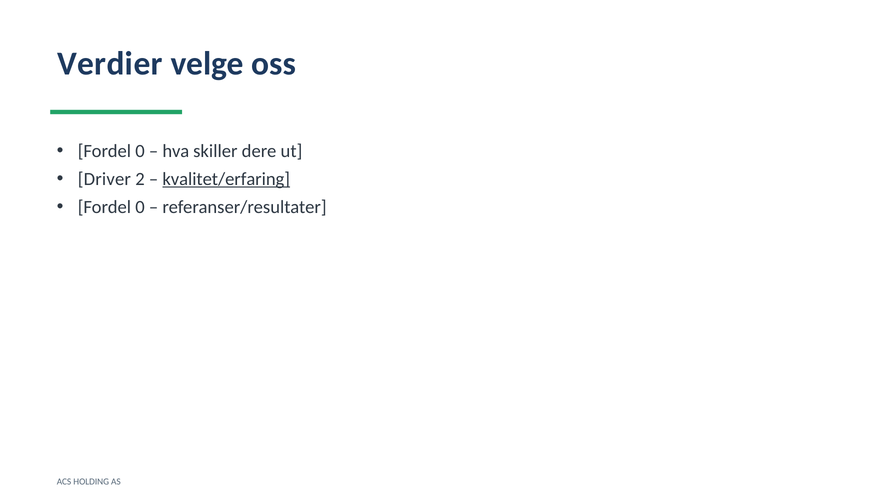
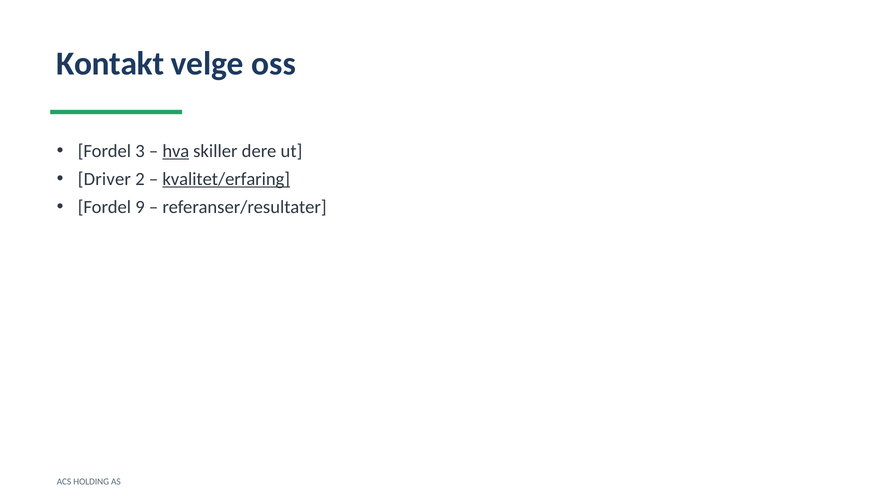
Verdier: Verdier -> Kontakt
0 at (140, 151): 0 -> 3
hva underline: none -> present
0 at (140, 207): 0 -> 9
